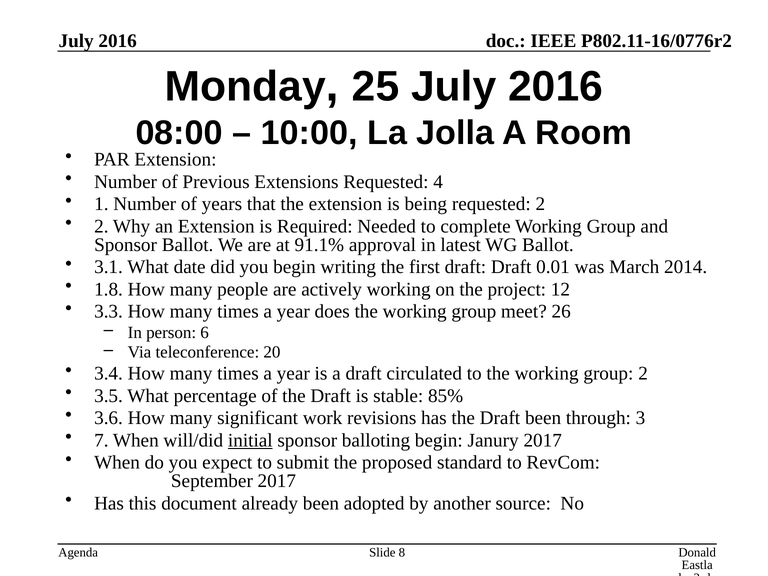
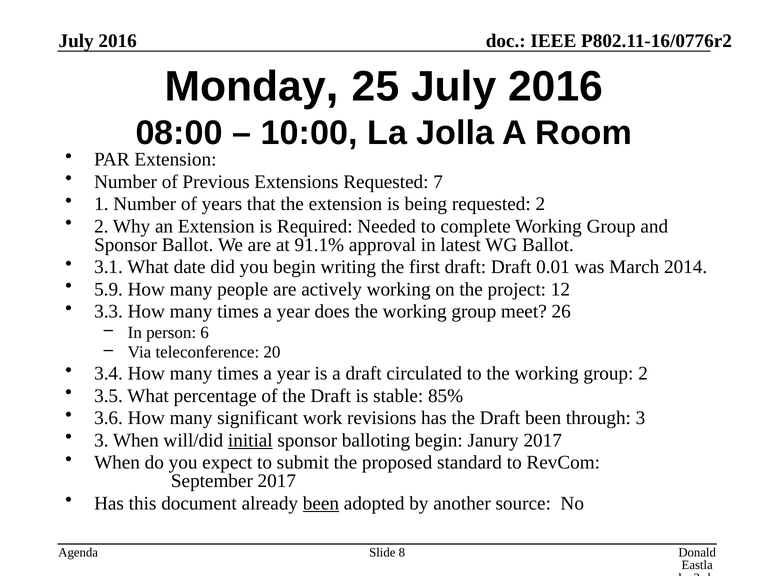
4: 4 -> 7
1.8: 1.8 -> 5.9
7 at (101, 440): 7 -> 3
been at (321, 503) underline: none -> present
